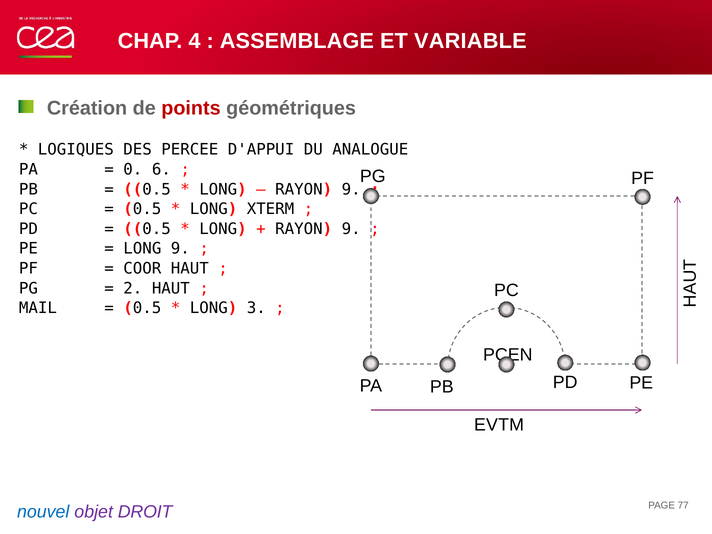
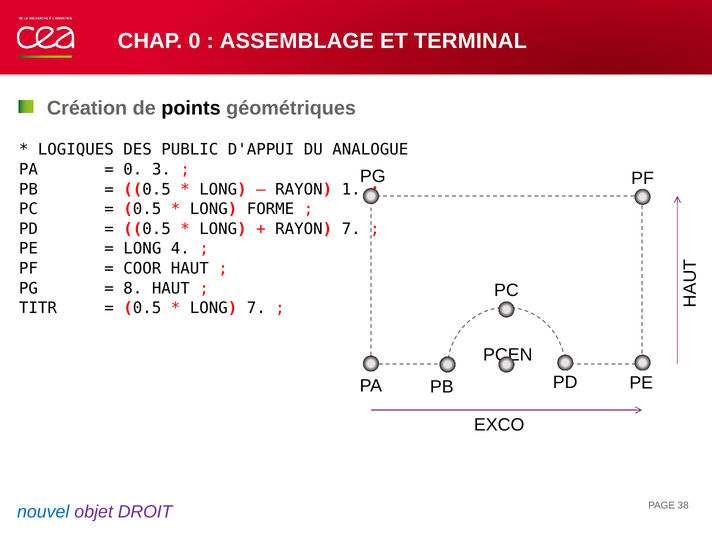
CHAP 4: 4 -> 0
VARIABLE: VARIABLE -> TERMINAL
points colour: red -> black
PERCEE: PERCEE -> PUBLIC
6: 6 -> 3
9 at (351, 189): 9 -> 1
XTERM: XTERM -> FORME
9 at (351, 229): 9 -> 7
LONG 9: 9 -> 4
2: 2 -> 8
MAIL: MAIL -> TITR
LONG 3: 3 -> 7
EVTM: EVTM -> EXCO
77: 77 -> 38
